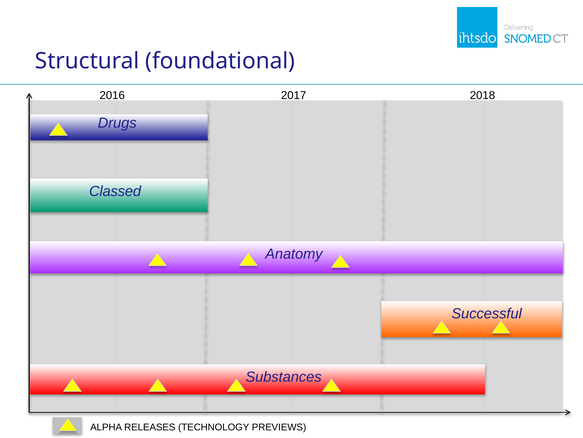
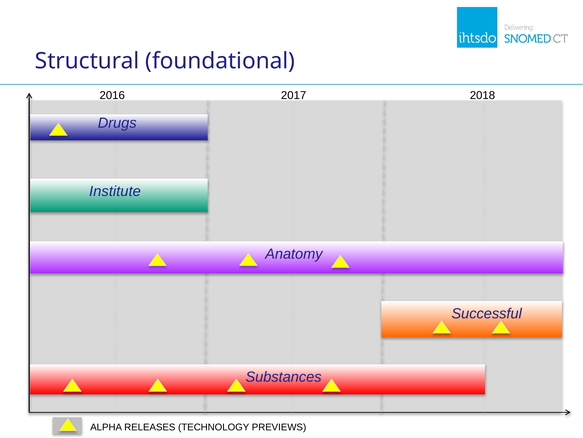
Classed: Classed -> Institute
